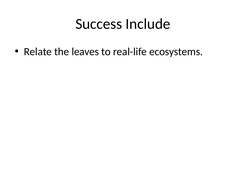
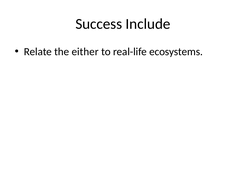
leaves: leaves -> either
